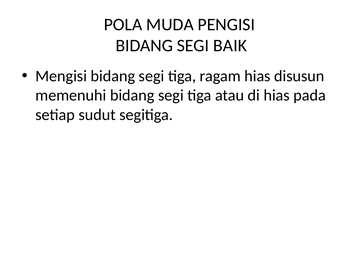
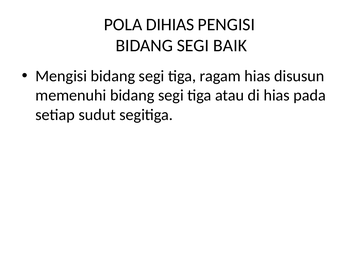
MUDA: MUDA -> DIHIAS
